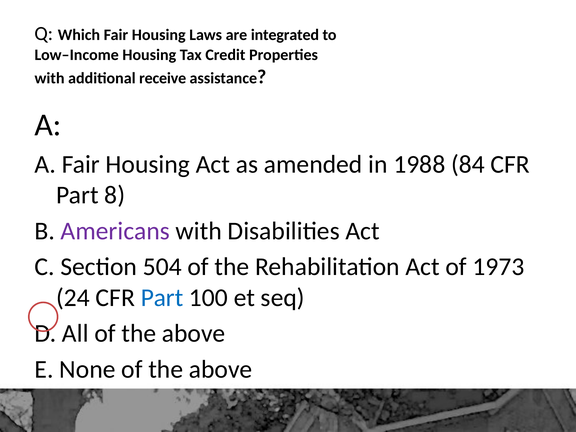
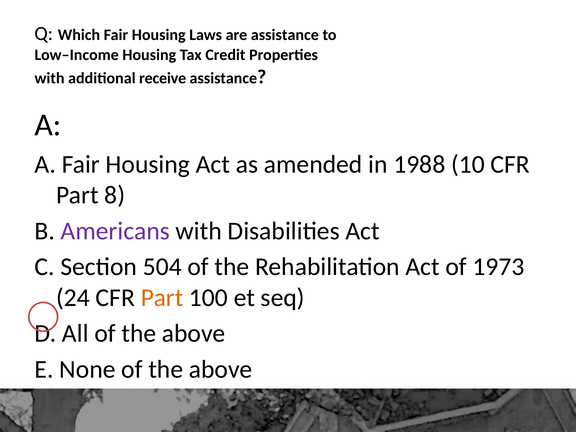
are integrated: integrated -> assistance
84: 84 -> 10
Part at (162, 298) colour: blue -> orange
